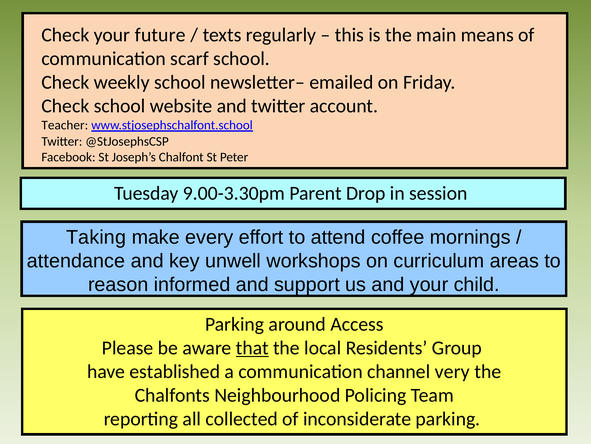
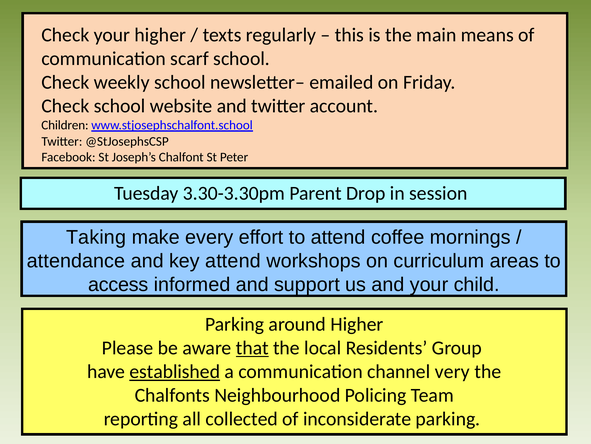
your future: future -> higher
Teacher: Teacher -> Children
9.00-3.30pm: 9.00-3.30pm -> 3.30-3.30pm
key unwell: unwell -> attend
reason: reason -> access
around Access: Access -> Higher
established underline: none -> present
